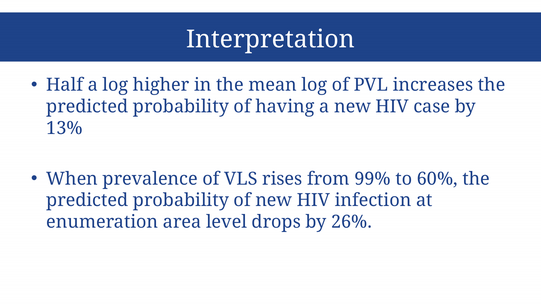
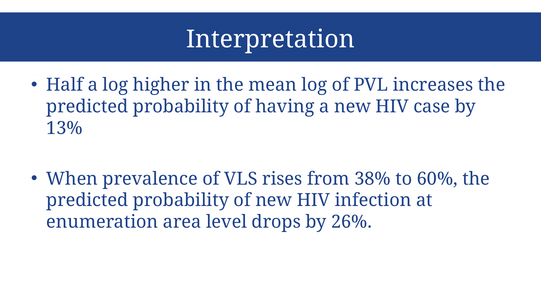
99%: 99% -> 38%
